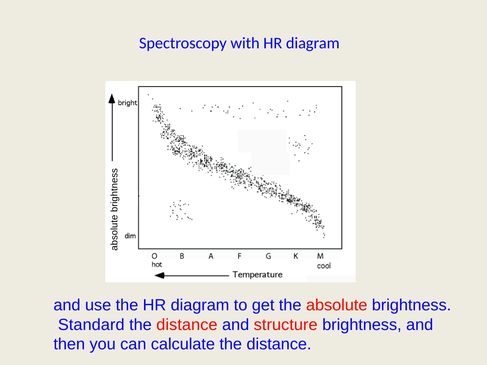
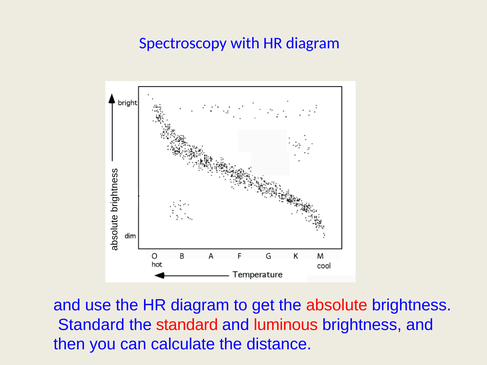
distance at (187, 325): distance -> standard
structure: structure -> luminous
